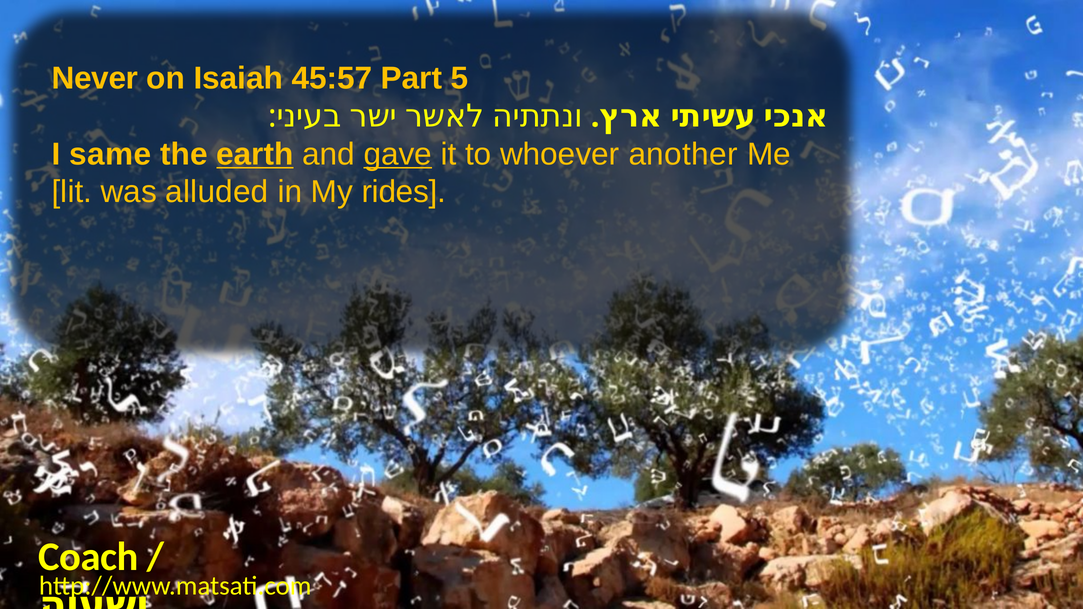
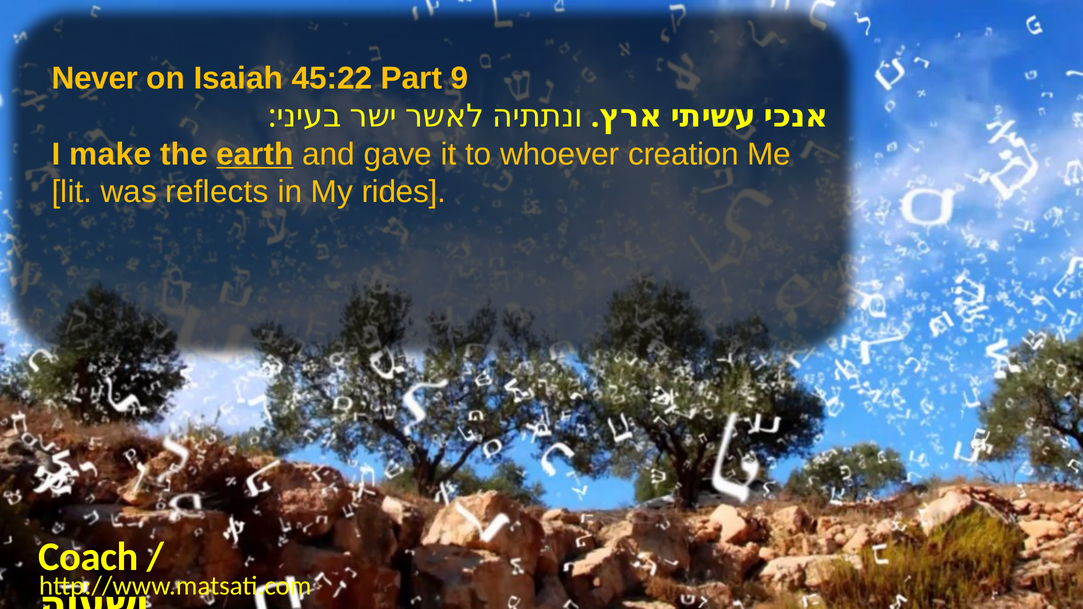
45:57: 45:57 -> 45:22
5: 5 -> 9
same: same -> make
gave underline: present -> none
another: another -> creation
alluded: alluded -> reflects
